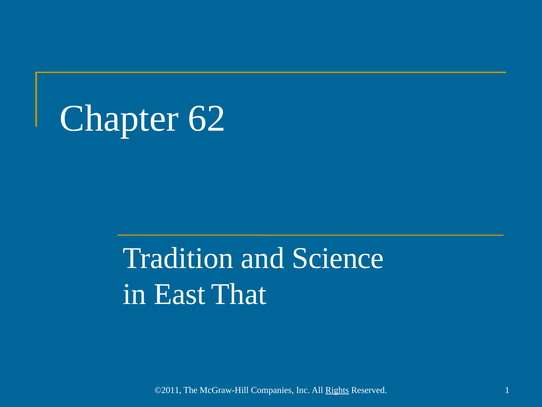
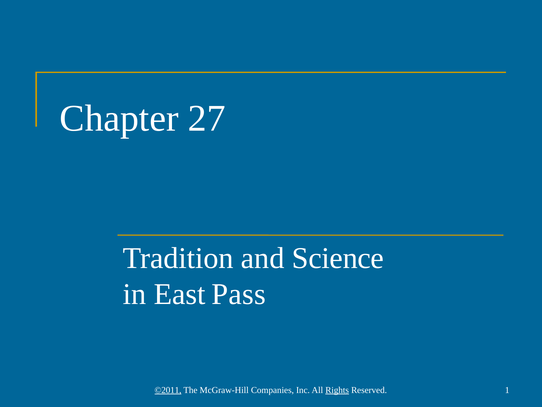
62: 62 -> 27
That: That -> Pass
©2011 underline: none -> present
